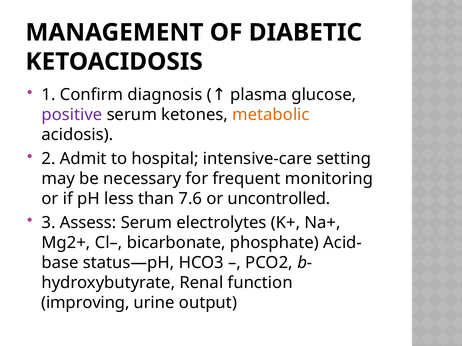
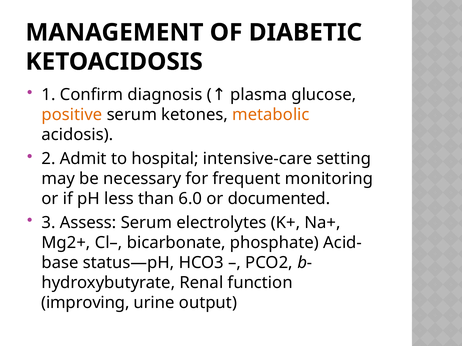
positive colour: purple -> orange
7.6: 7.6 -> 6.0
uncontrolled: uncontrolled -> documented
